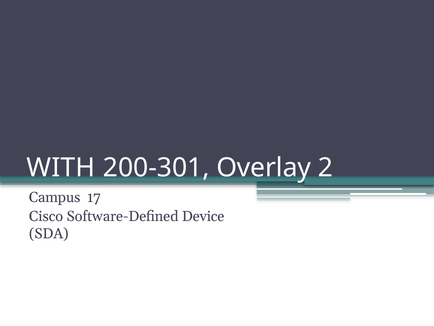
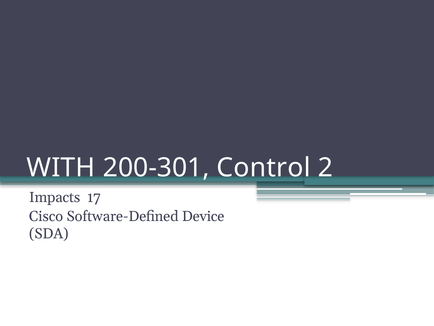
Overlay: Overlay -> Control
Campus: Campus -> Impacts
